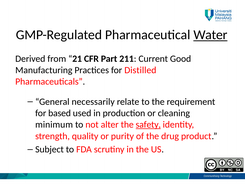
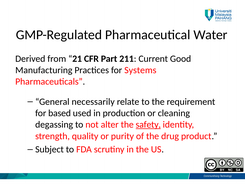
Water underline: present -> none
Distilled: Distilled -> Systems
minimum: minimum -> degassing
